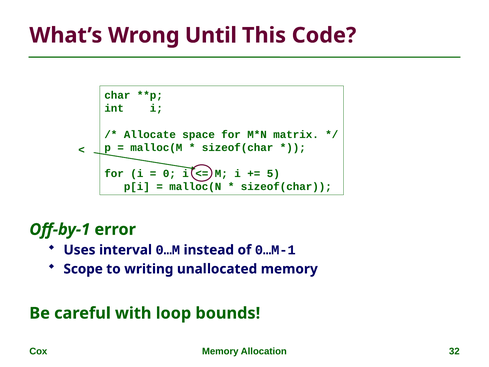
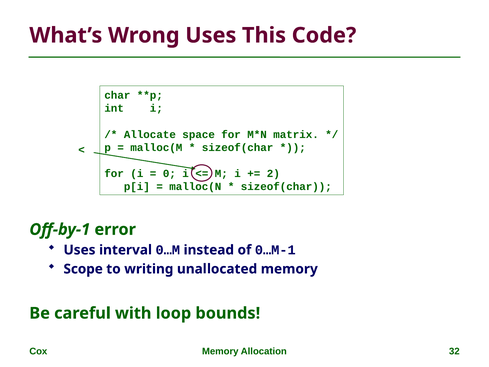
Wrong Until: Until -> Uses
5: 5 -> 2
